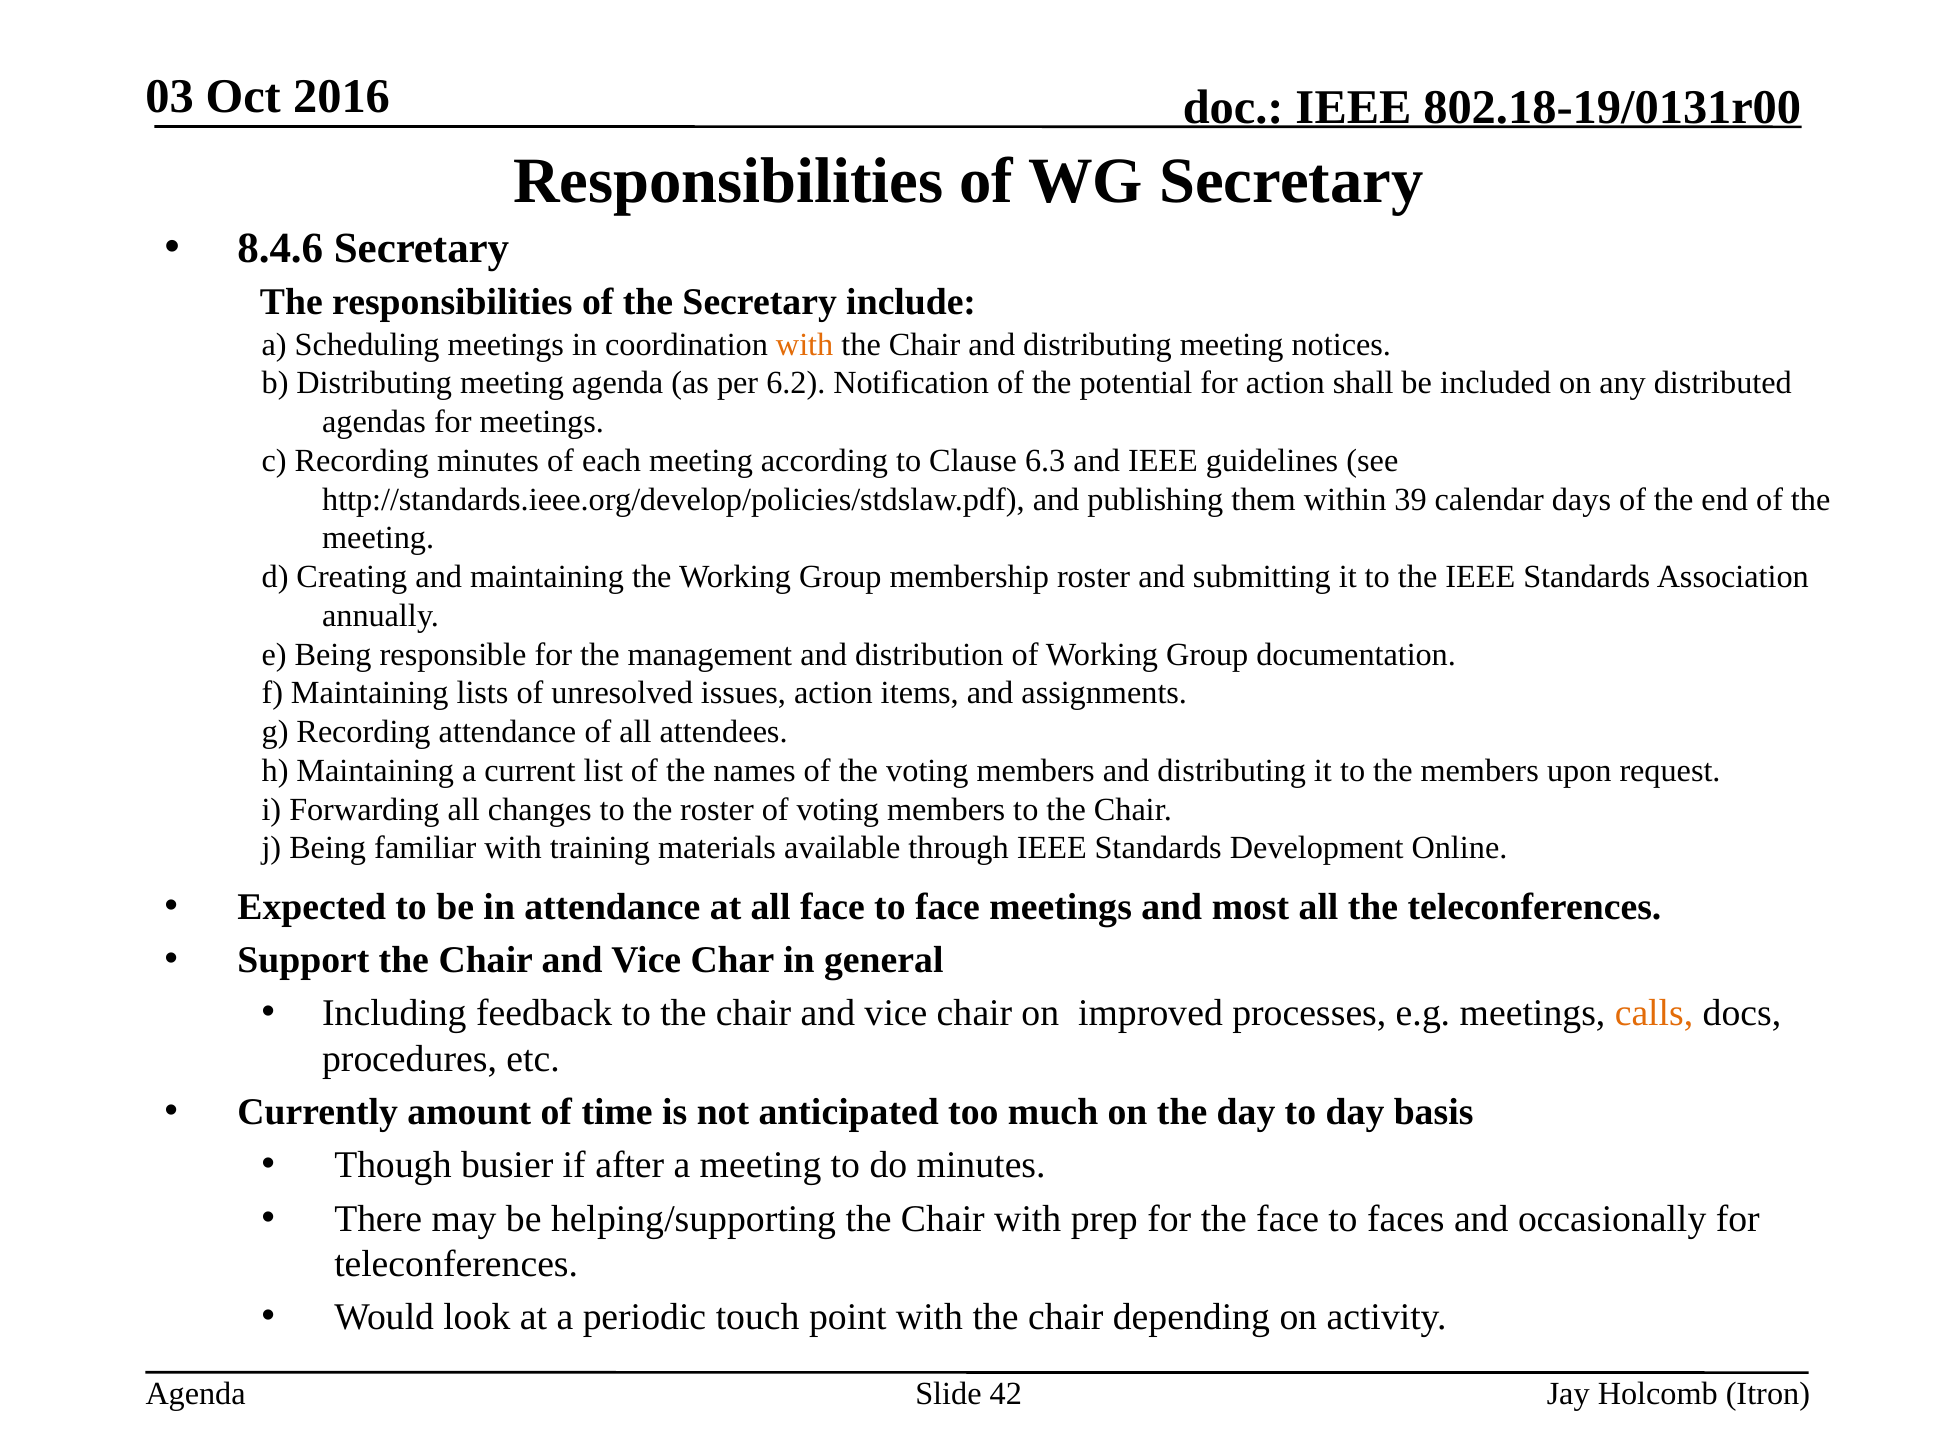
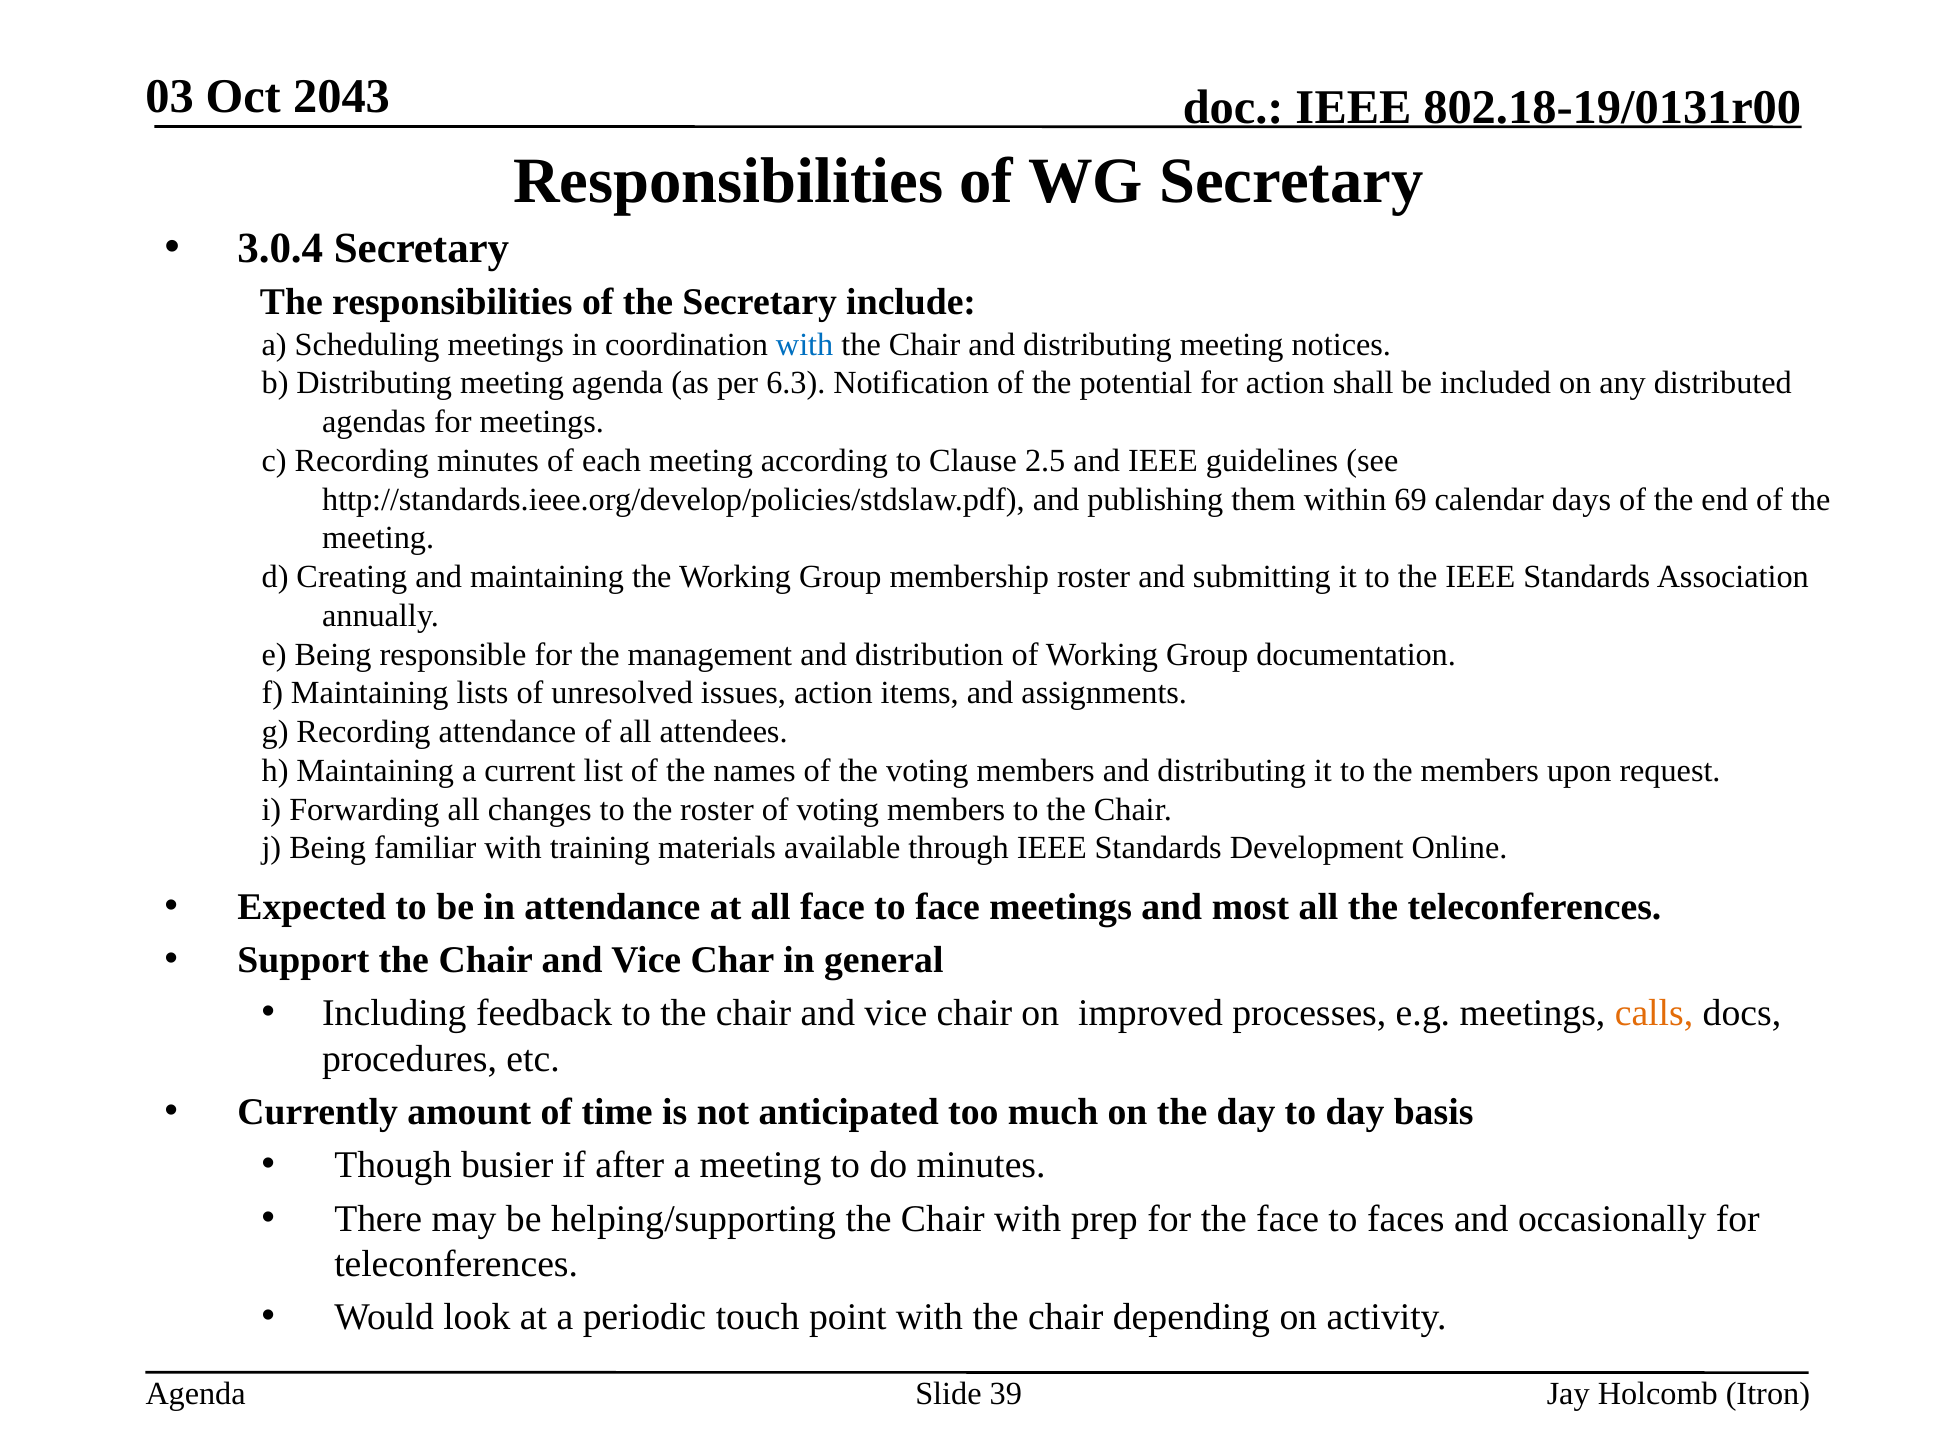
2016: 2016 -> 2043
8.4.6: 8.4.6 -> 3.0.4
with at (805, 345) colour: orange -> blue
6.2: 6.2 -> 6.3
6.3: 6.3 -> 2.5
39: 39 -> 69
42: 42 -> 39
